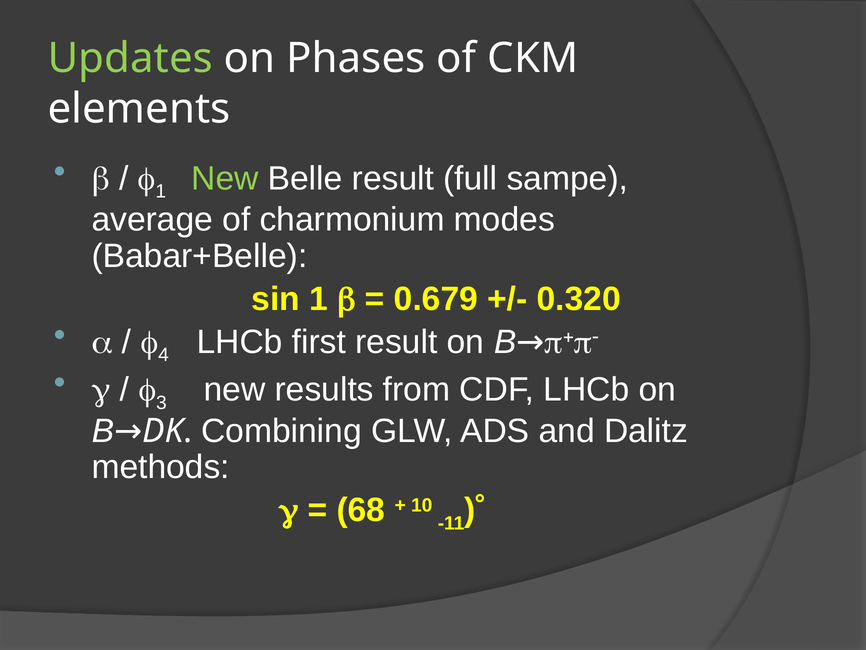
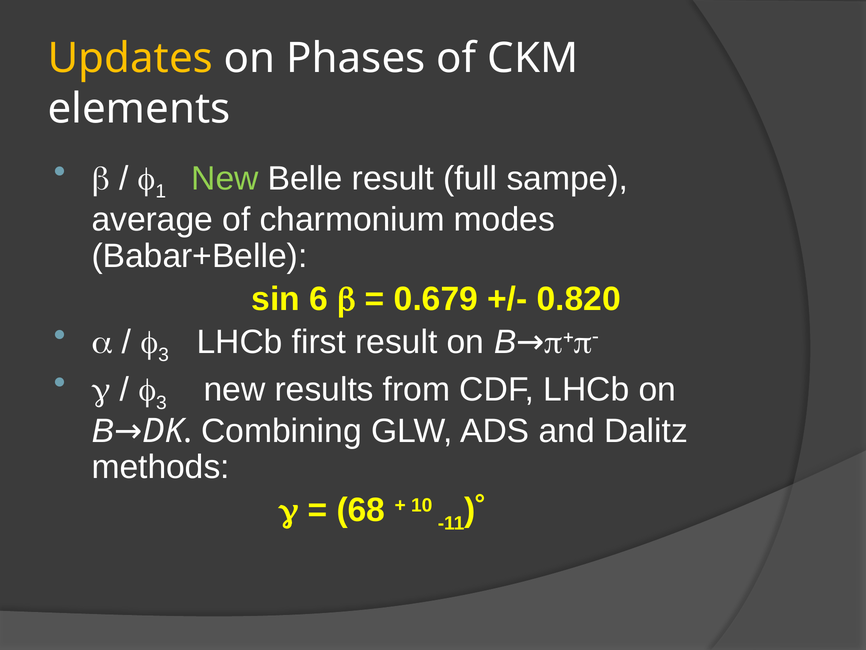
Updates colour: light green -> yellow
sin 1: 1 -> 6
0.320: 0.320 -> 0.820
4 at (164, 355): 4 -> 3
